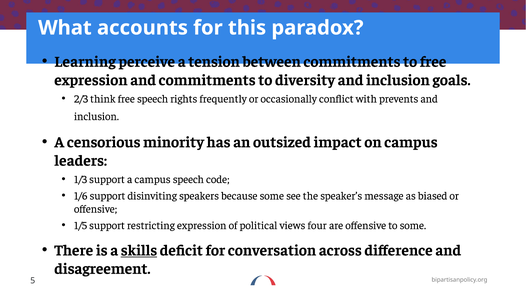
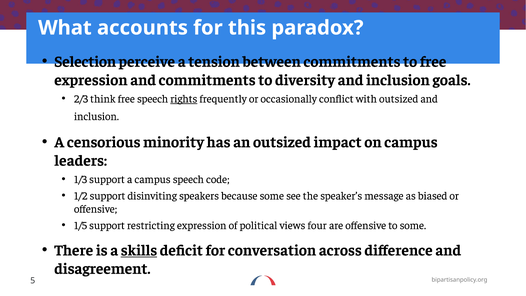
Learning: Learning -> Selection
rights underline: none -> present
with prevents: prevents -> outsized
1/6: 1/6 -> 1/2
